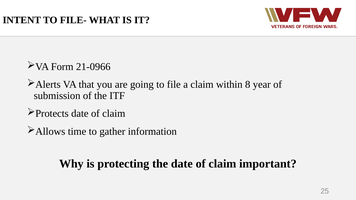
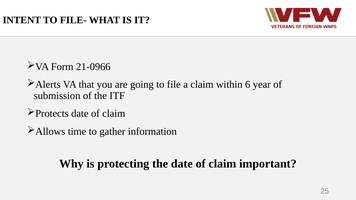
8: 8 -> 6
